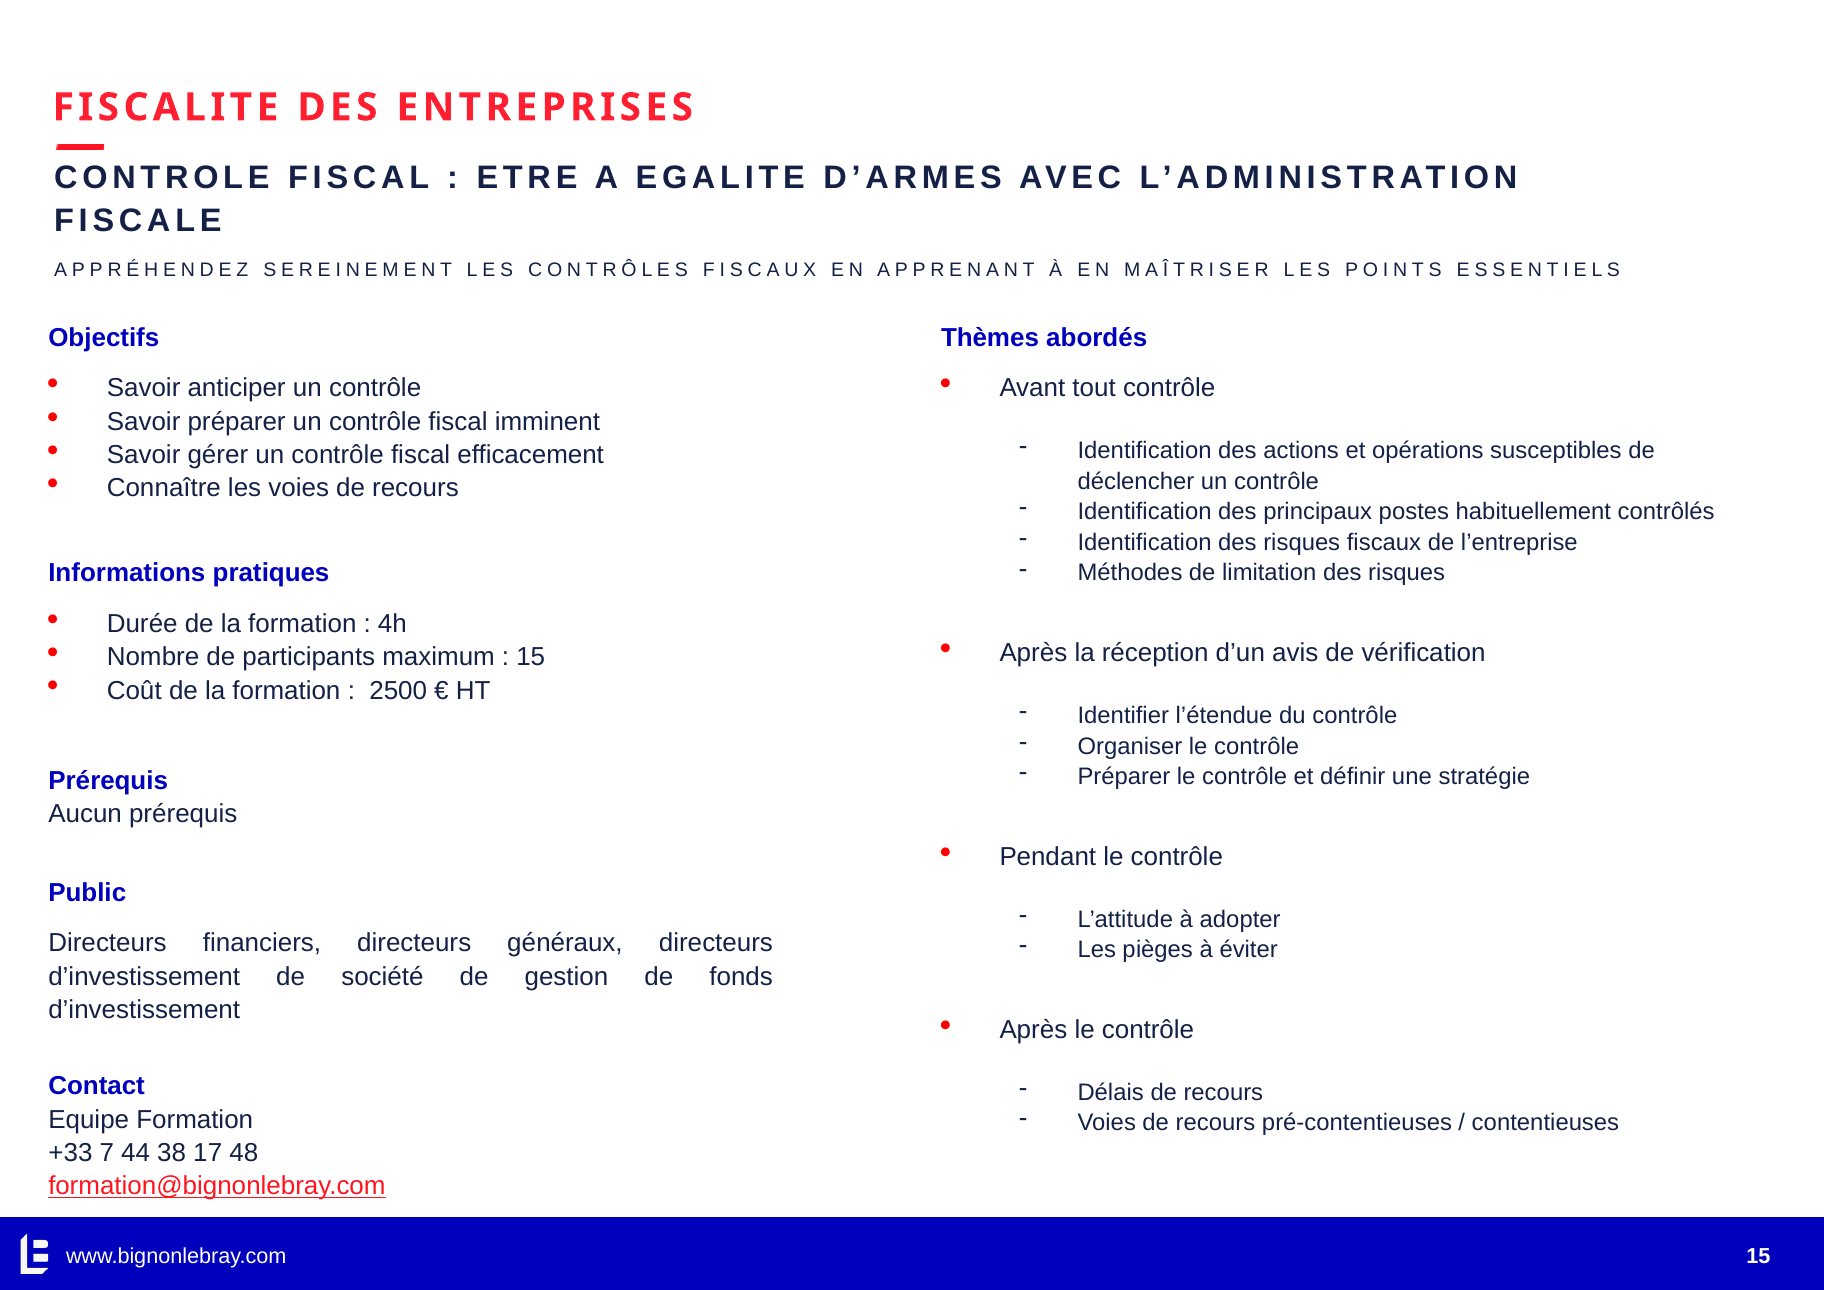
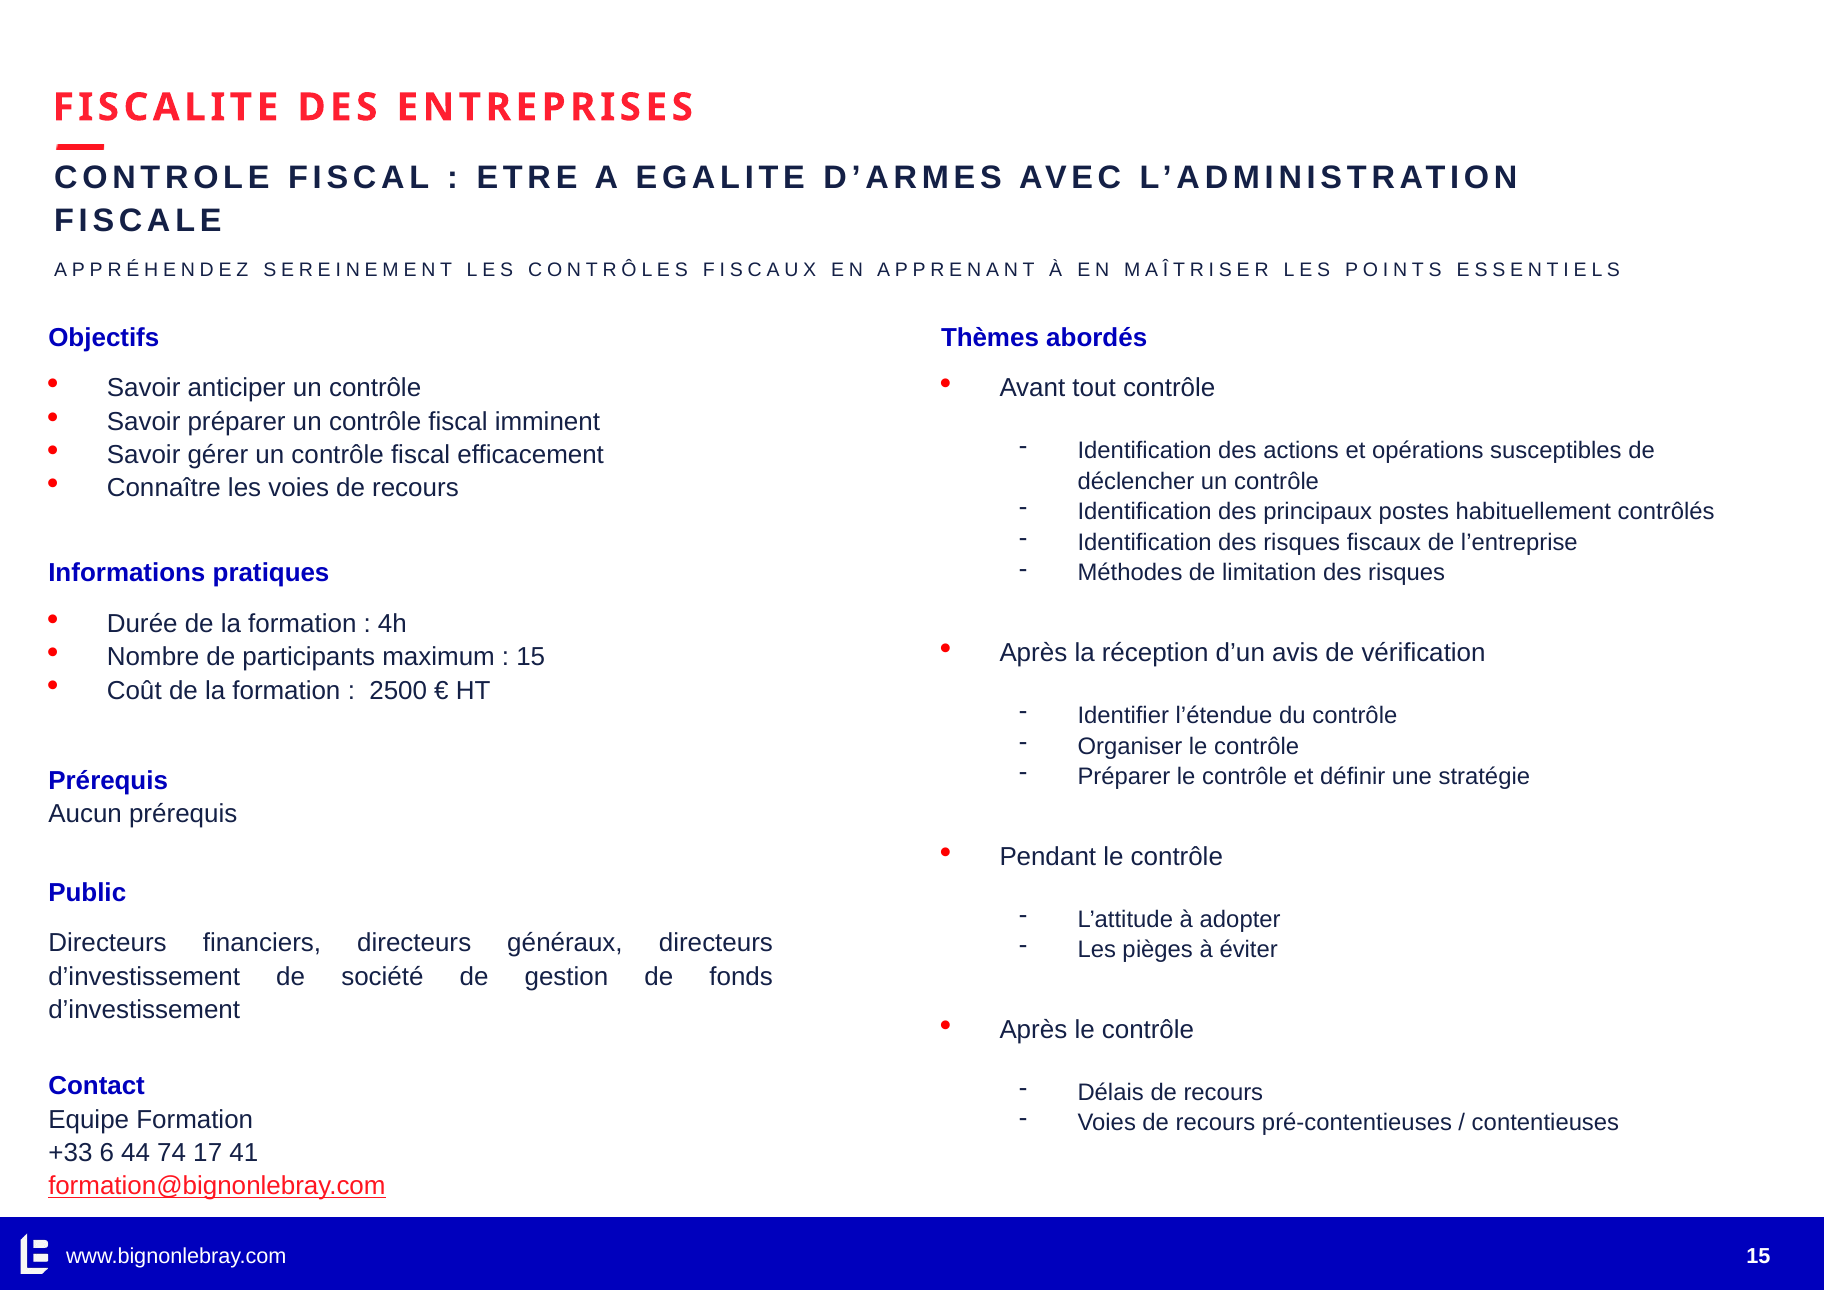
7: 7 -> 6
38: 38 -> 74
48: 48 -> 41
